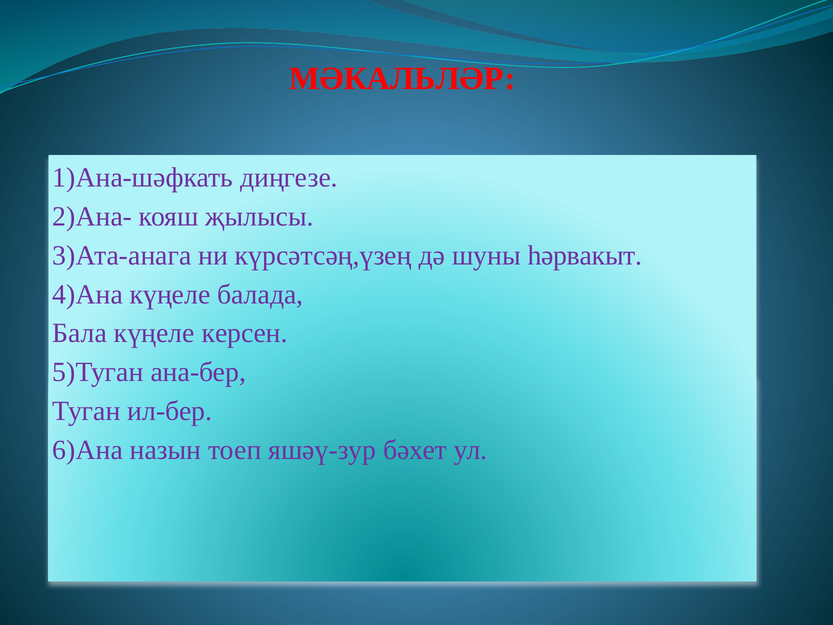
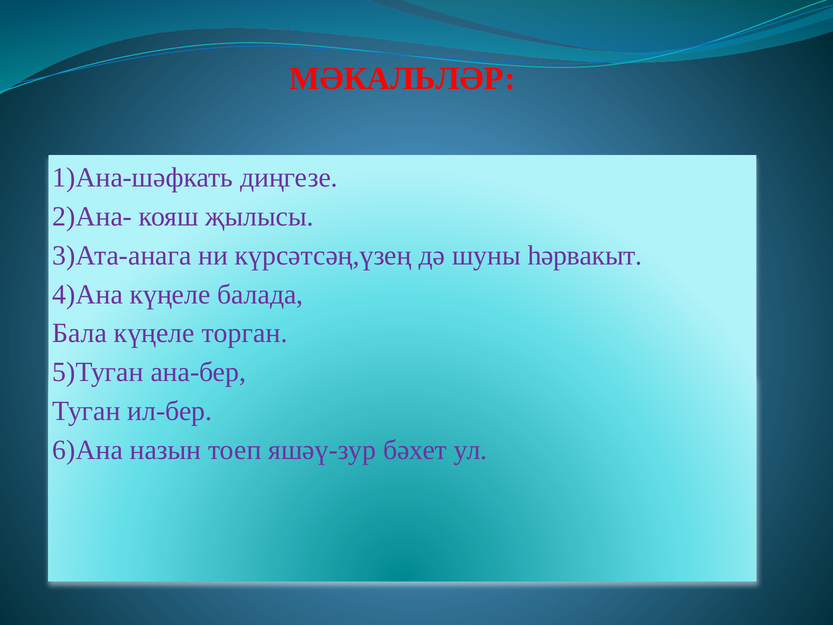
керсен: керсен -> торган
